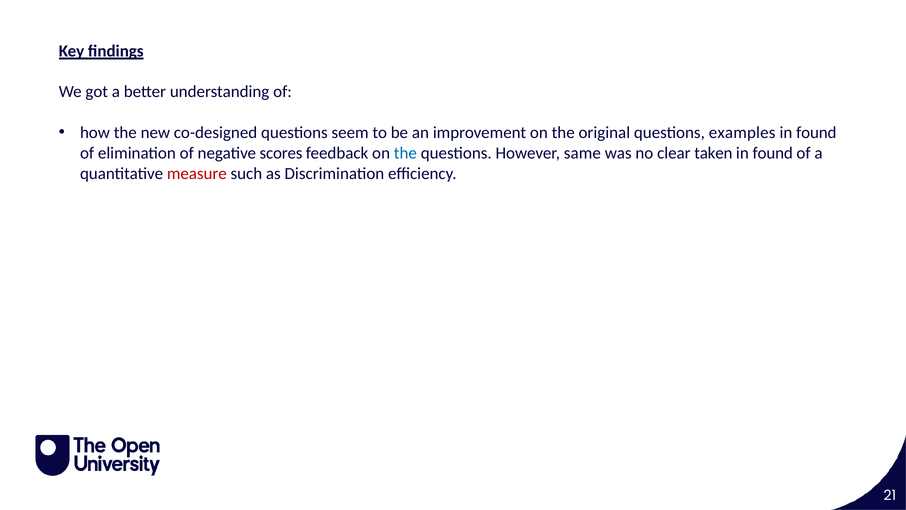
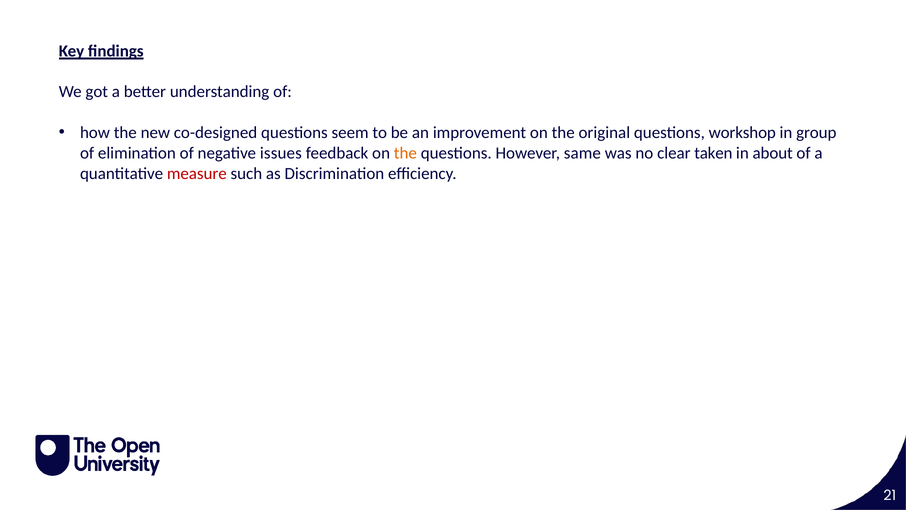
examples: examples -> workshop
found at (816, 133): found -> group
scores: scores -> issues
the at (405, 153) colour: blue -> orange
found at (773, 153): found -> about
